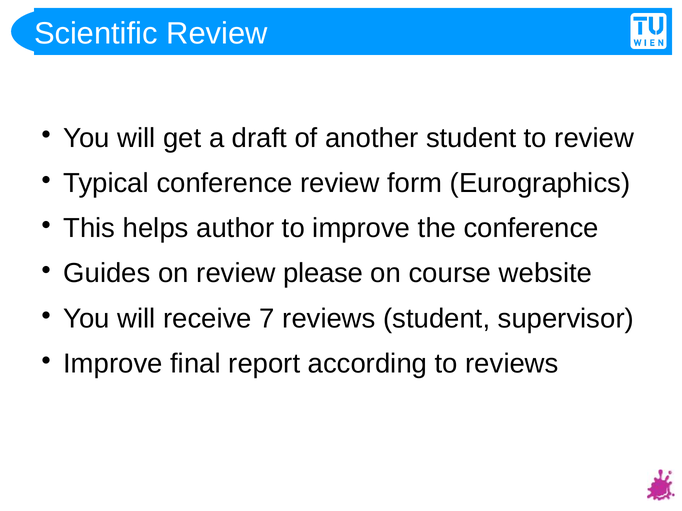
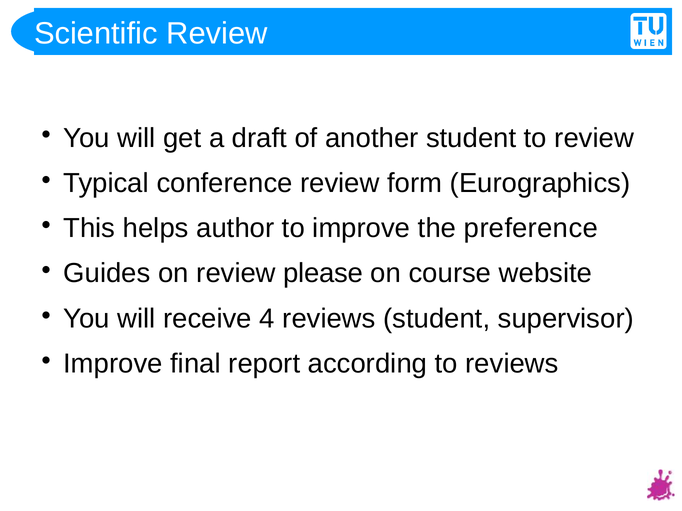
the conference: conference -> preference
7: 7 -> 4
